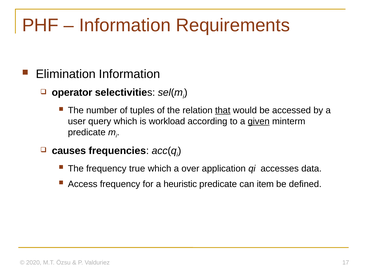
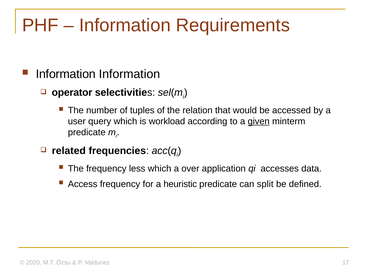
Elimination at (66, 74): Elimination -> Information
that underline: present -> none
causes: causes -> related
true: true -> less
item: item -> split
